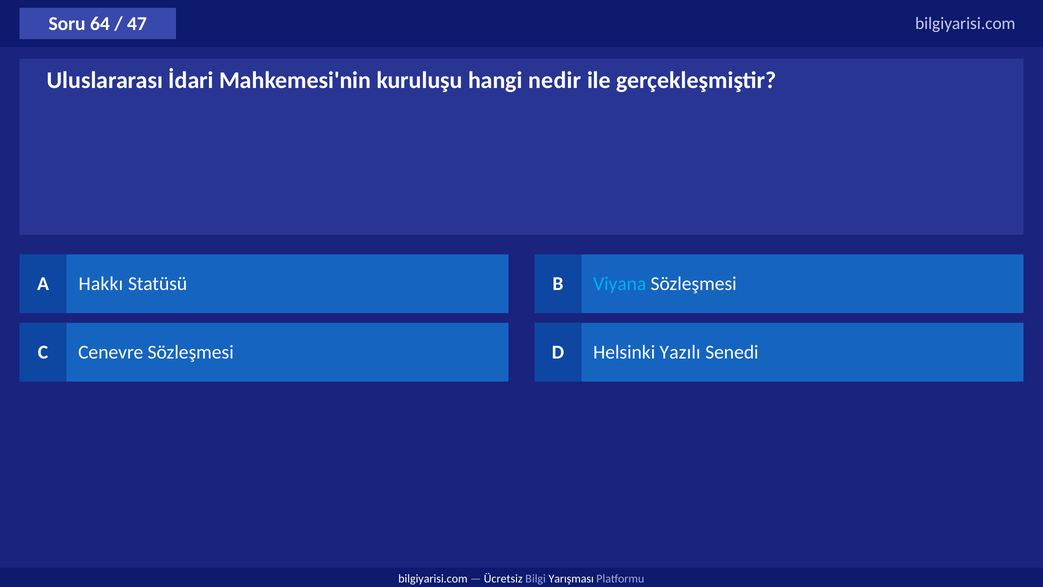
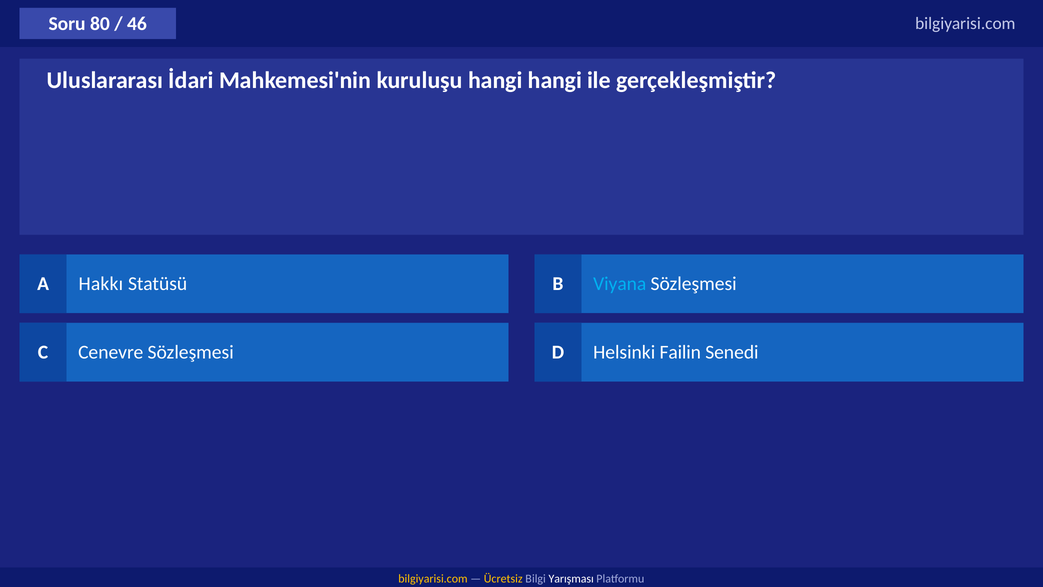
64: 64 -> 80
47: 47 -> 46
hangi nedir: nedir -> hangi
Yazılı: Yazılı -> Failin
bilgiyarisi.com at (433, 579) colour: white -> yellow
Ücretsiz colour: white -> yellow
